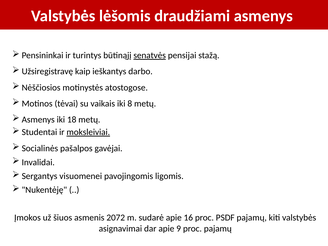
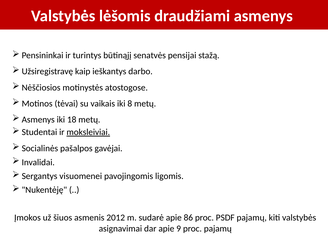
senatvės underline: present -> none
2072: 2072 -> 2012
16: 16 -> 86
